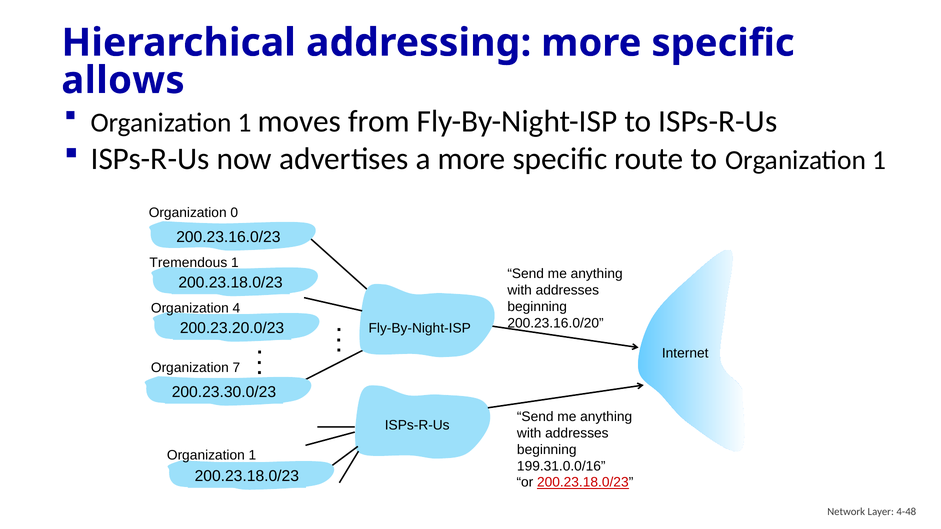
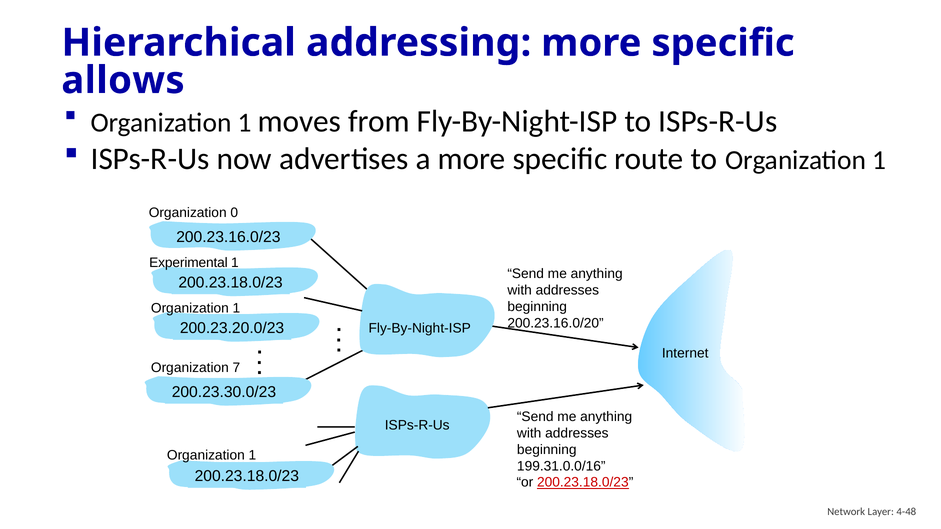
Tremendous: Tremendous -> Experimental
4 at (236, 308): 4 -> 1
